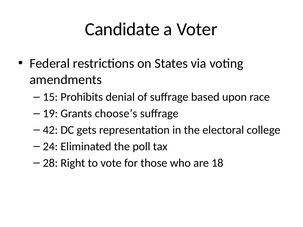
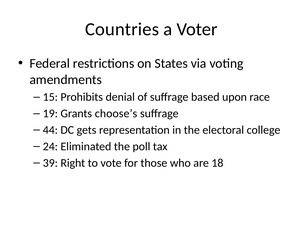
Candidate: Candidate -> Countries
42: 42 -> 44
28: 28 -> 39
